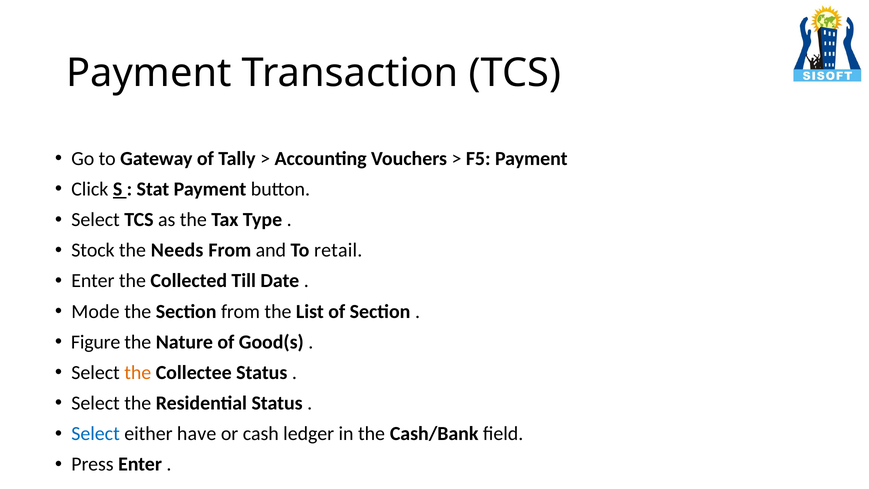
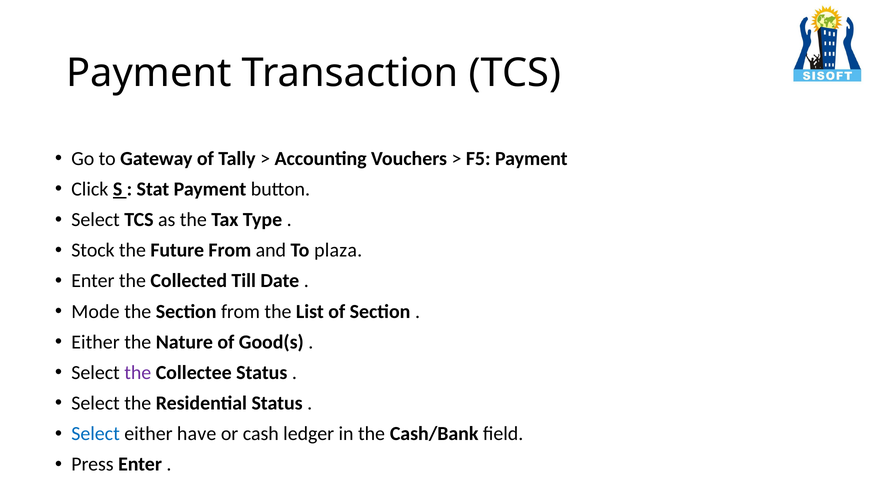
Needs: Needs -> Future
retail: retail -> plaza
Figure at (96, 342): Figure -> Either
the at (138, 372) colour: orange -> purple
